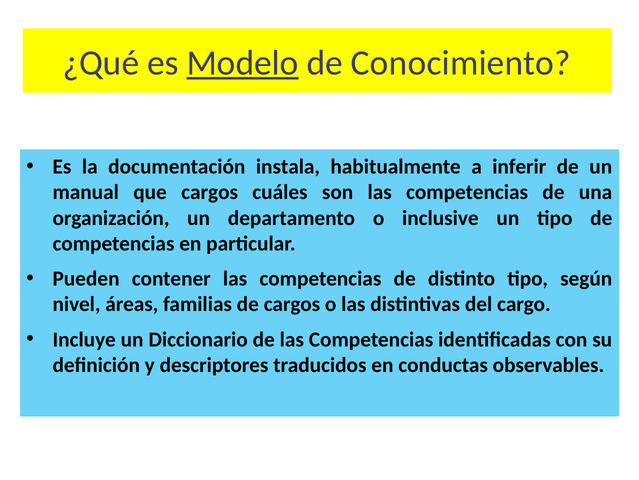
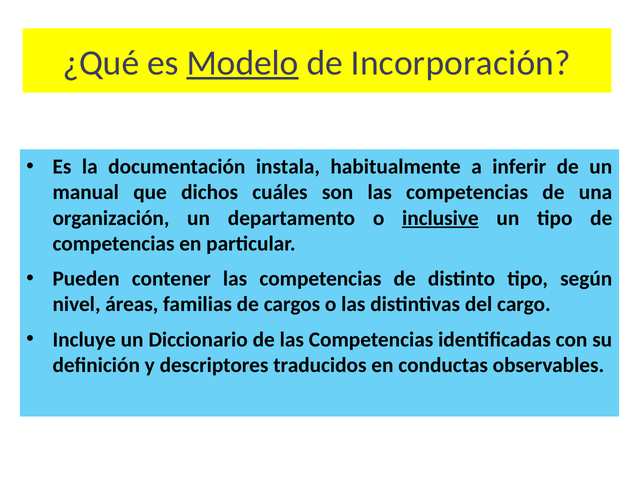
Conocimiento: Conocimiento -> Incorporación
que cargos: cargos -> dichos
inclusive underline: none -> present
